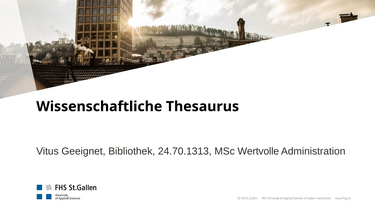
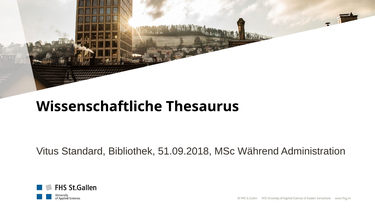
Geeignet: Geeignet -> Standard
24.70.1313: 24.70.1313 -> 51.09.2018
Wertvolle: Wertvolle -> Während
